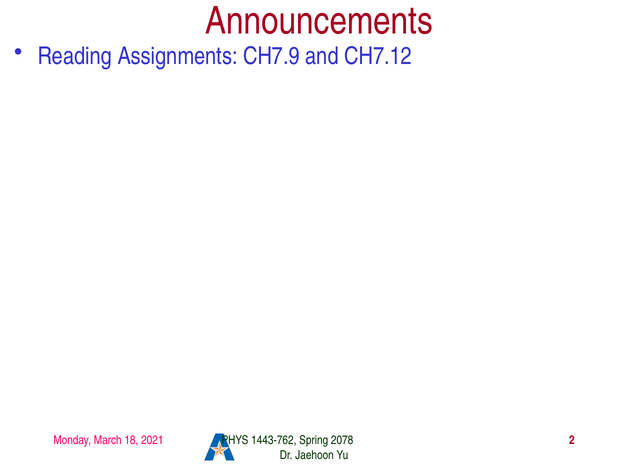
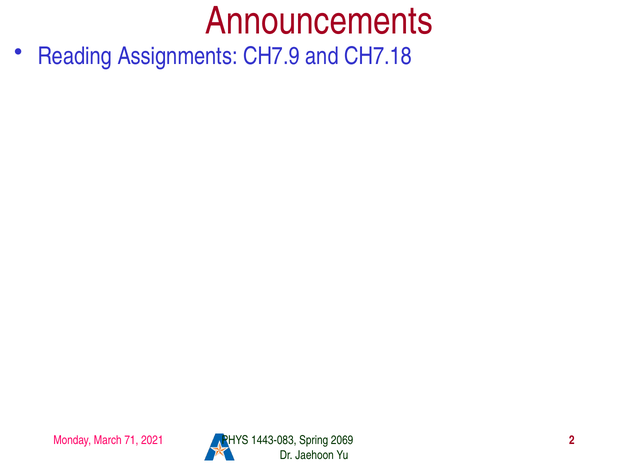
CH7.12: CH7.12 -> CH7.18
18: 18 -> 71
1443-762: 1443-762 -> 1443-083
2078: 2078 -> 2069
